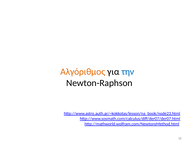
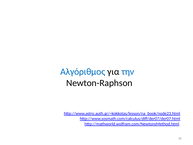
Αλγόριθμος colour: orange -> blue
